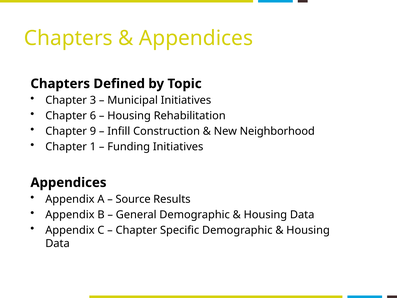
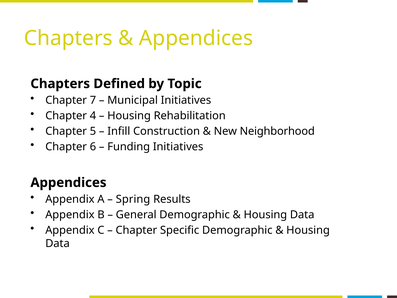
3: 3 -> 7
6: 6 -> 4
9: 9 -> 5
1: 1 -> 6
Source: Source -> Spring
